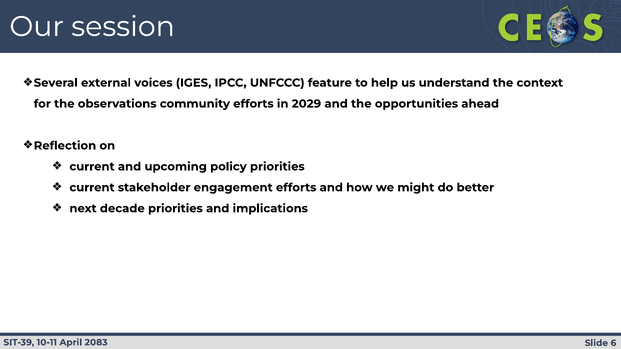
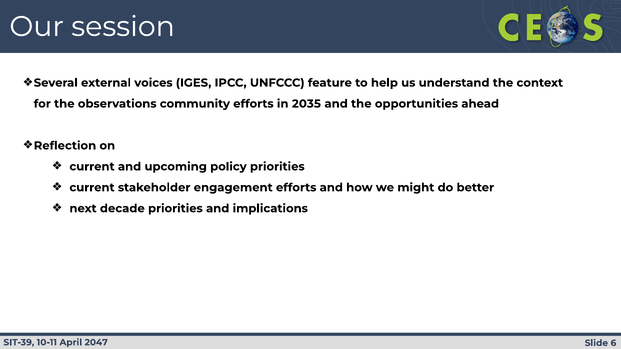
2029: 2029 -> 2035
2083: 2083 -> 2047
